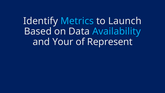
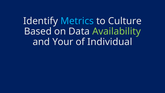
Launch: Launch -> Culture
Availability colour: light blue -> light green
Represent: Represent -> Individual
